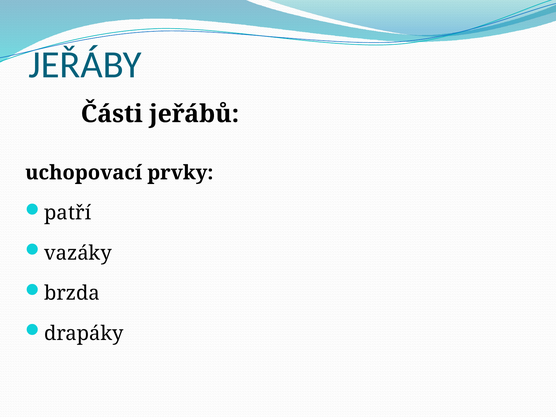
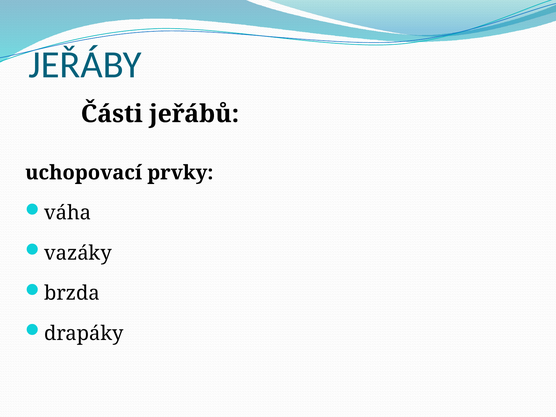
patří: patří -> váha
